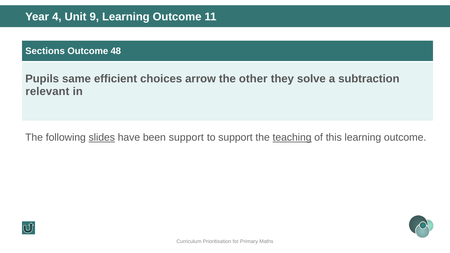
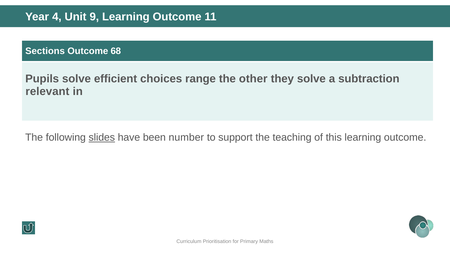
48: 48 -> 68
Pupils same: same -> solve
arrow: arrow -> range
been support: support -> number
teaching underline: present -> none
